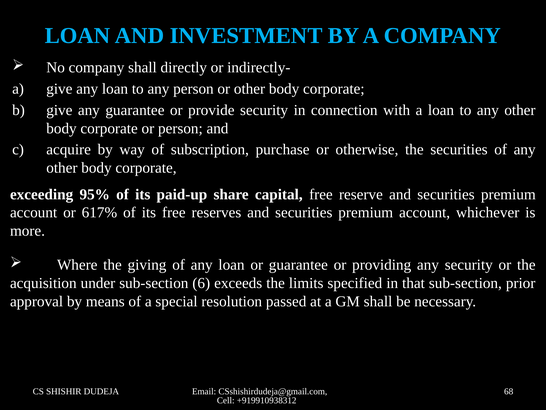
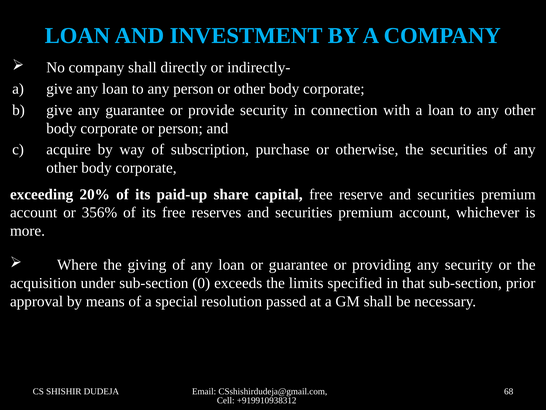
95%: 95% -> 20%
617%: 617% -> 356%
6: 6 -> 0
